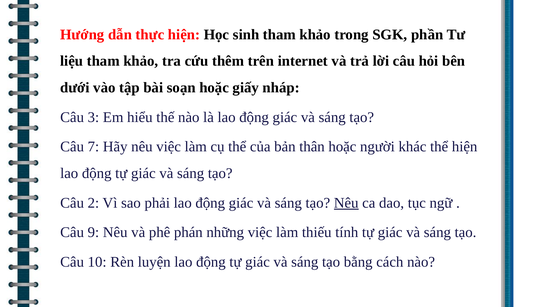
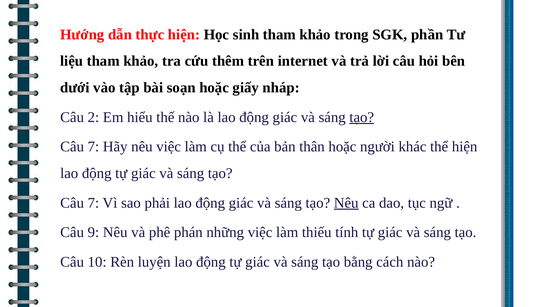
3: 3 -> 2
tạo at (362, 117) underline: none -> present
2 at (93, 203): 2 -> 7
